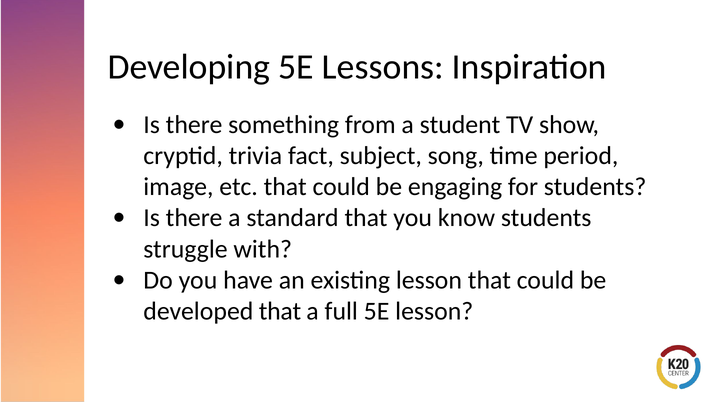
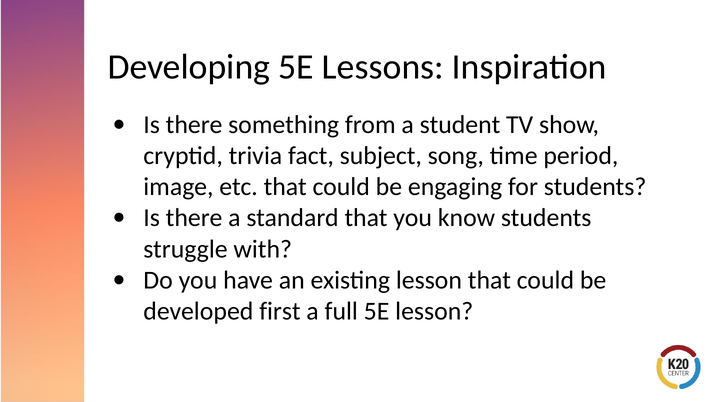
developed that: that -> first
